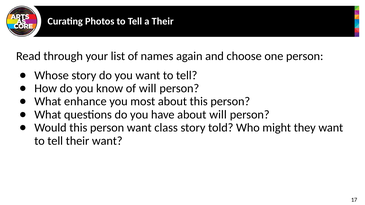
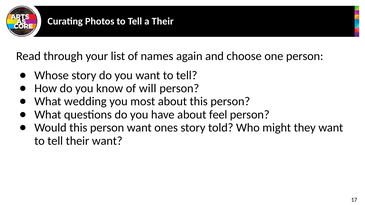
enhance: enhance -> wedding
about will: will -> feel
class: class -> ones
